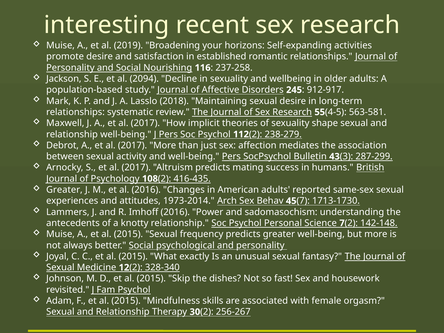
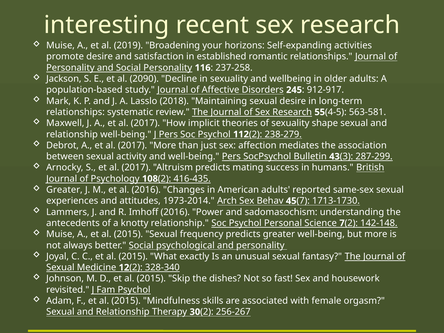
Social Nourishing: Nourishing -> Personality
2094: 2094 -> 2090
